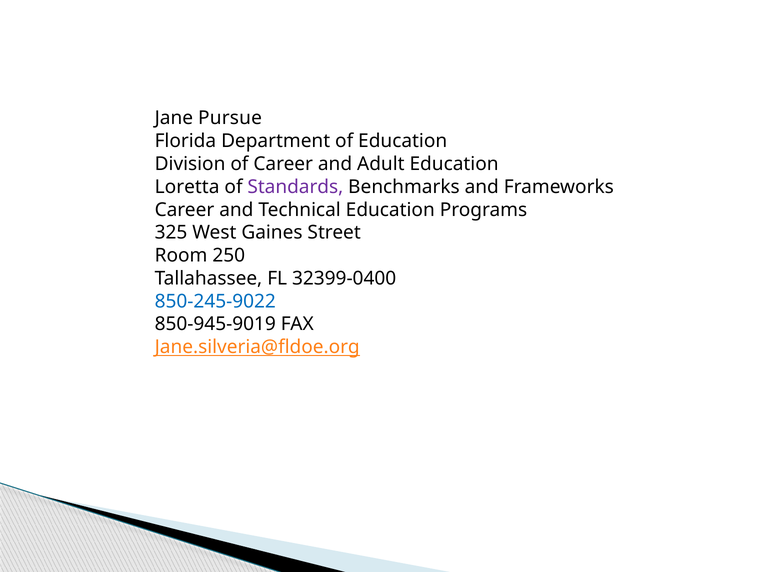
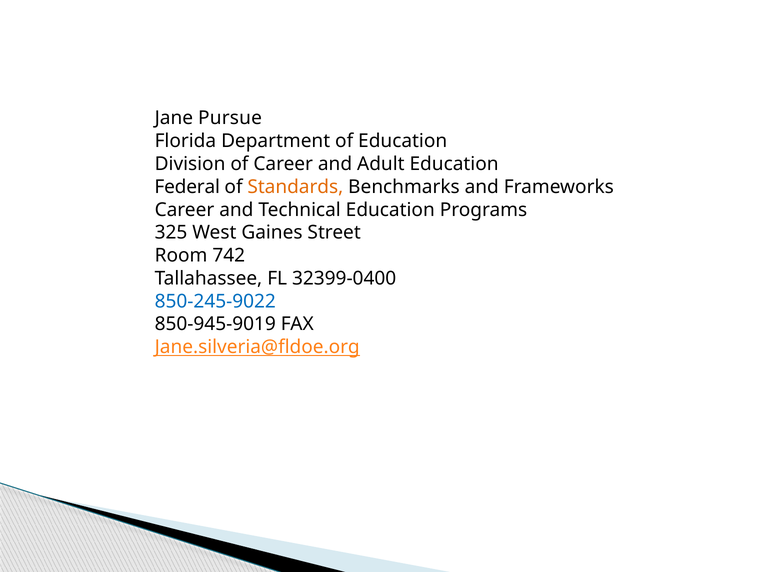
Loretta: Loretta -> Federal
Standards colour: purple -> orange
250: 250 -> 742
